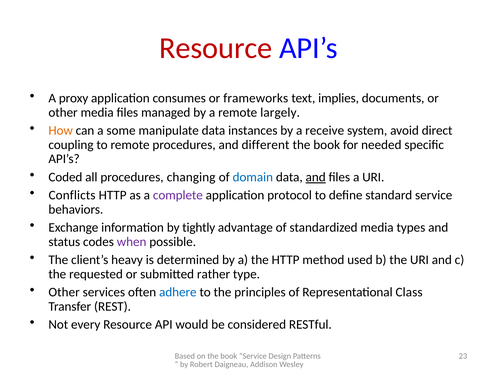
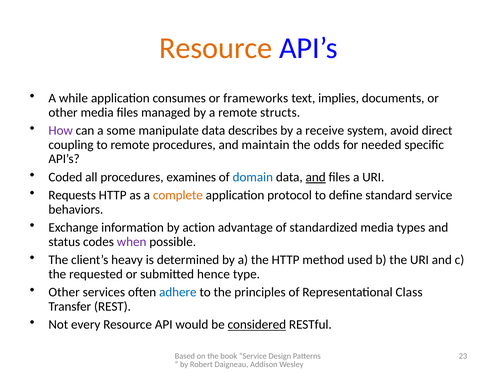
Resource at (216, 48) colour: red -> orange
proxy: proxy -> while
largely: largely -> structs
How colour: orange -> purple
instances: instances -> describes
different: different -> maintain
book at (327, 145): book -> odds
changing: changing -> examines
Conflicts: Conflicts -> Requests
complete colour: purple -> orange
tightly: tightly -> action
rather: rather -> hence
considered underline: none -> present
